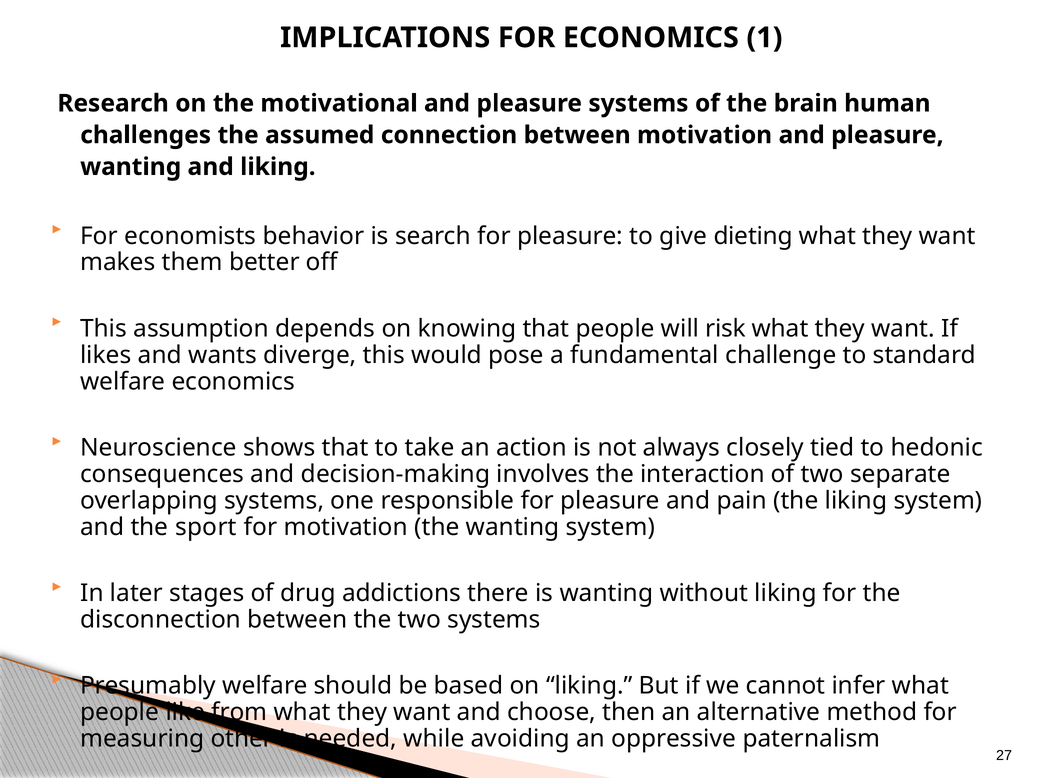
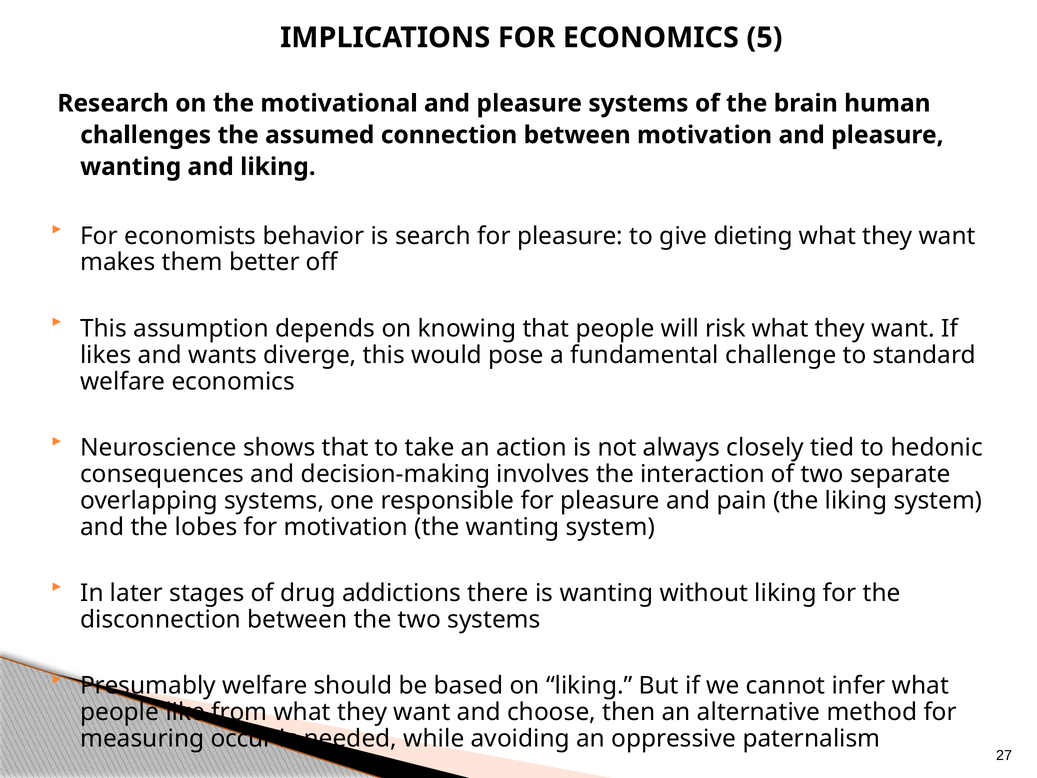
1: 1 -> 5
sport: sport -> lobes
other: other -> occur
